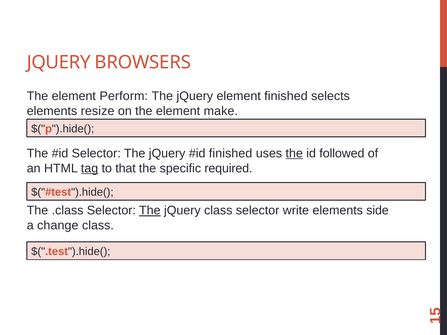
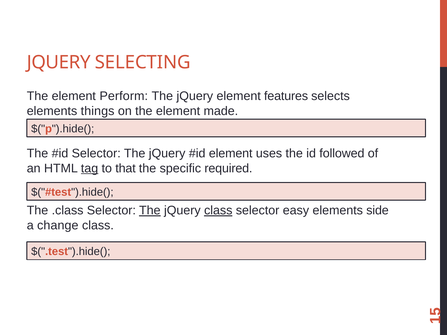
BROWSERS: BROWSERS -> SELECTING
element finished: finished -> features
resize: resize -> things
make: make -> made
finished at (231, 153): finished -> element
the at (294, 153) underline: present -> none
class at (218, 211) underline: none -> present
write: write -> easy
